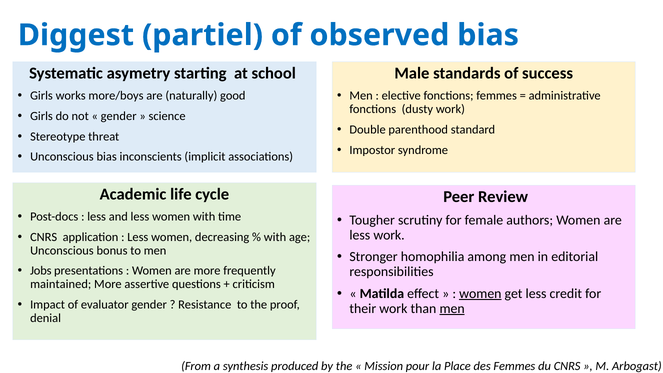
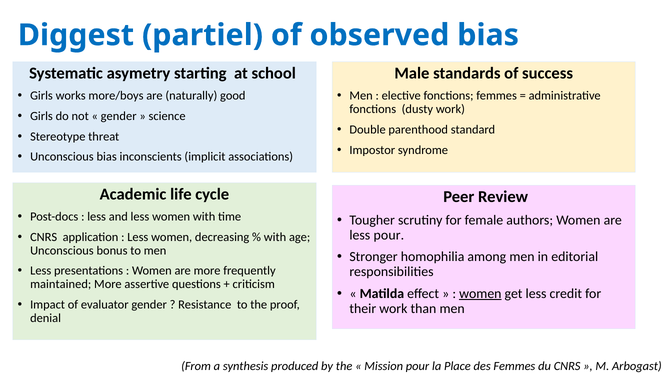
less work: work -> pour
Jobs at (41, 271): Jobs -> Less
men at (452, 308) underline: present -> none
